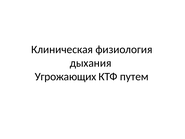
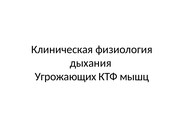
путем: путем -> мышц
